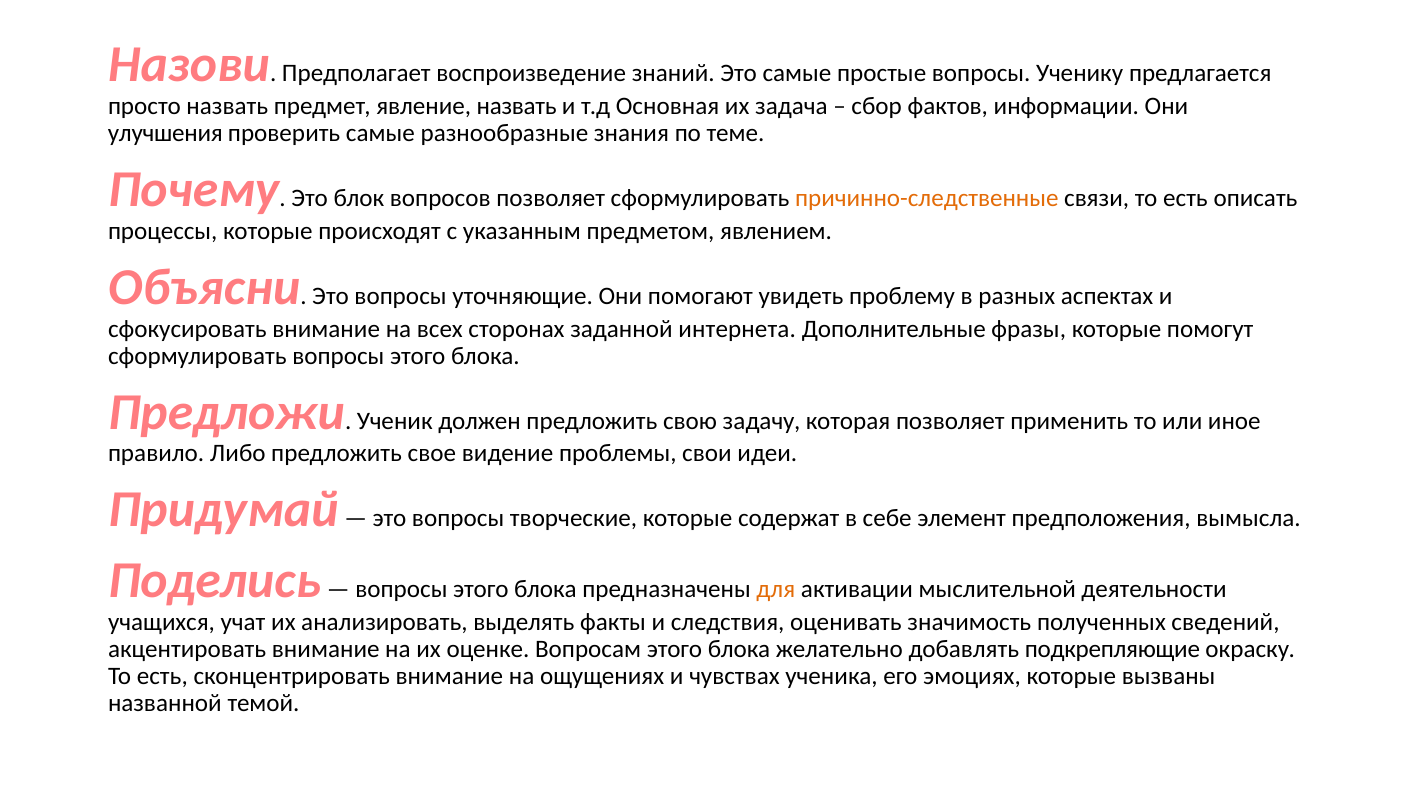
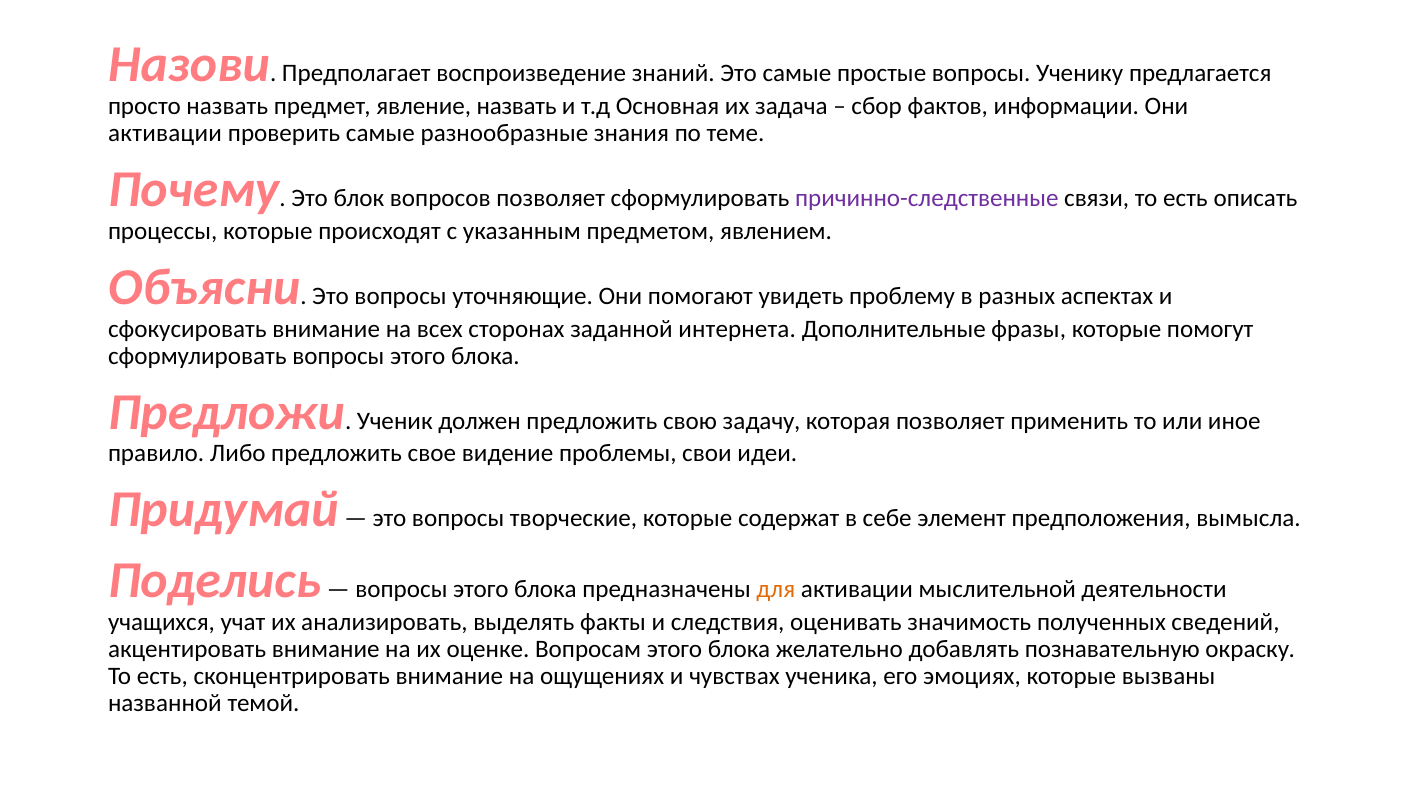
улучшения at (165, 134): улучшения -> активации
причинно-следственные colour: orange -> purple
подкрепляющие: подкрепляющие -> познавательную
